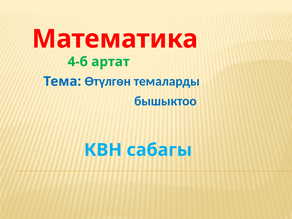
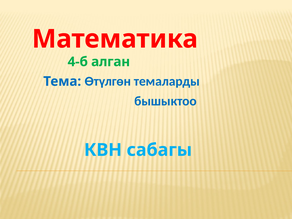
артат: артат -> алган
